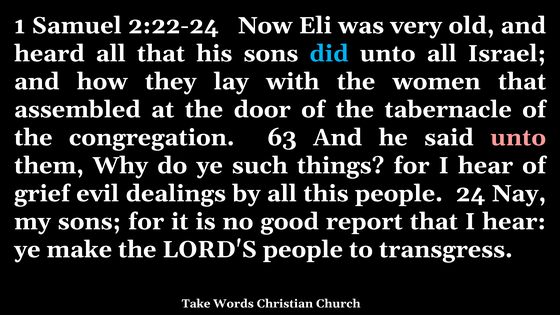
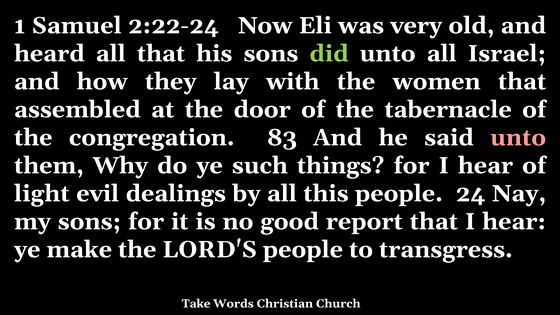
did colour: light blue -> light green
63: 63 -> 83
grief: grief -> light
